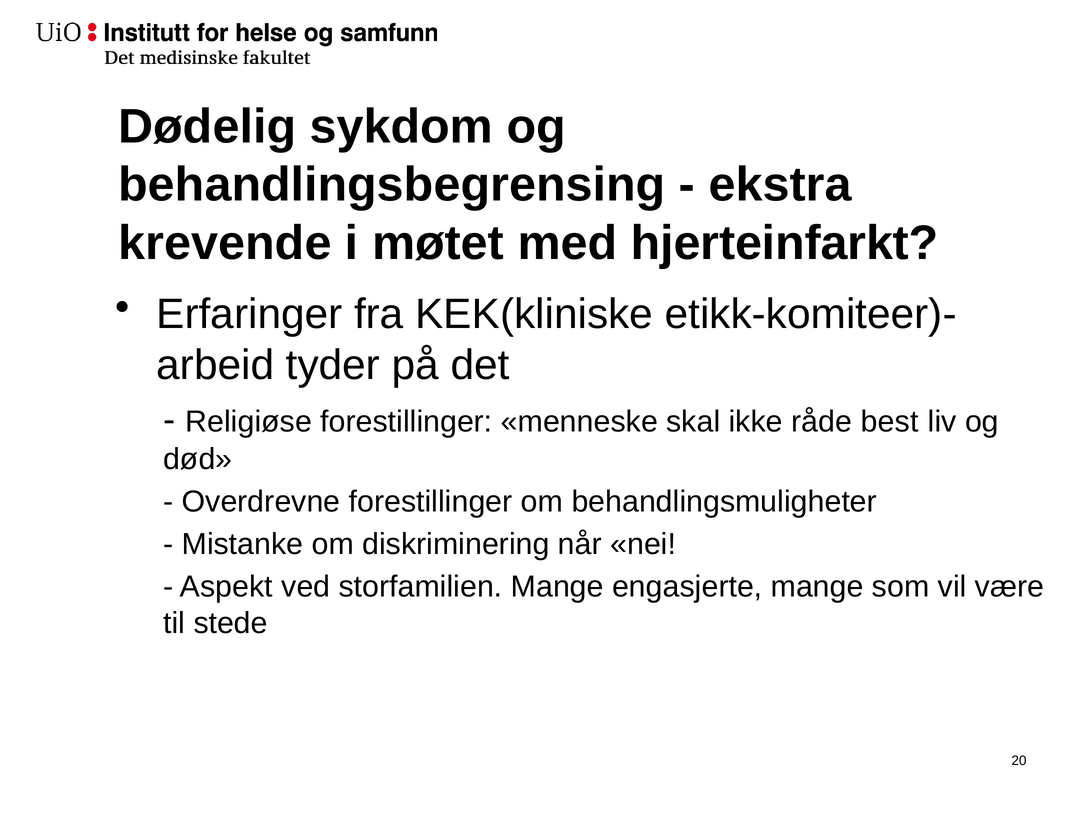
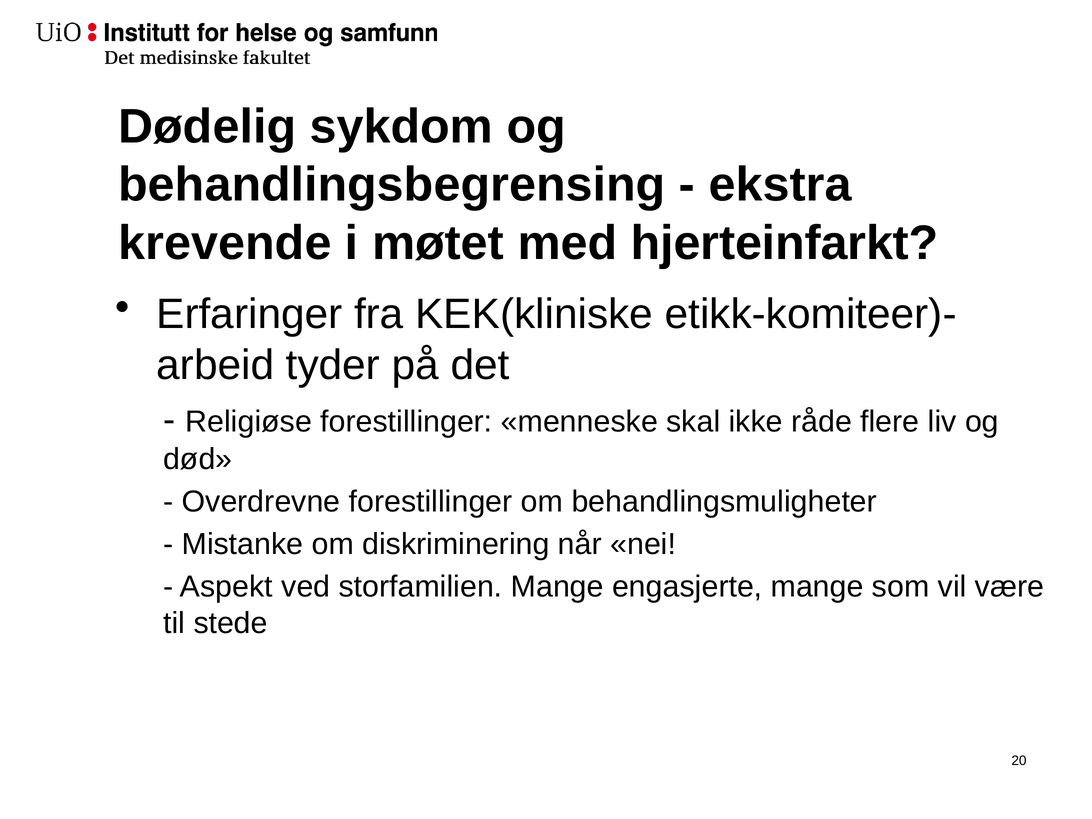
best: best -> flere
